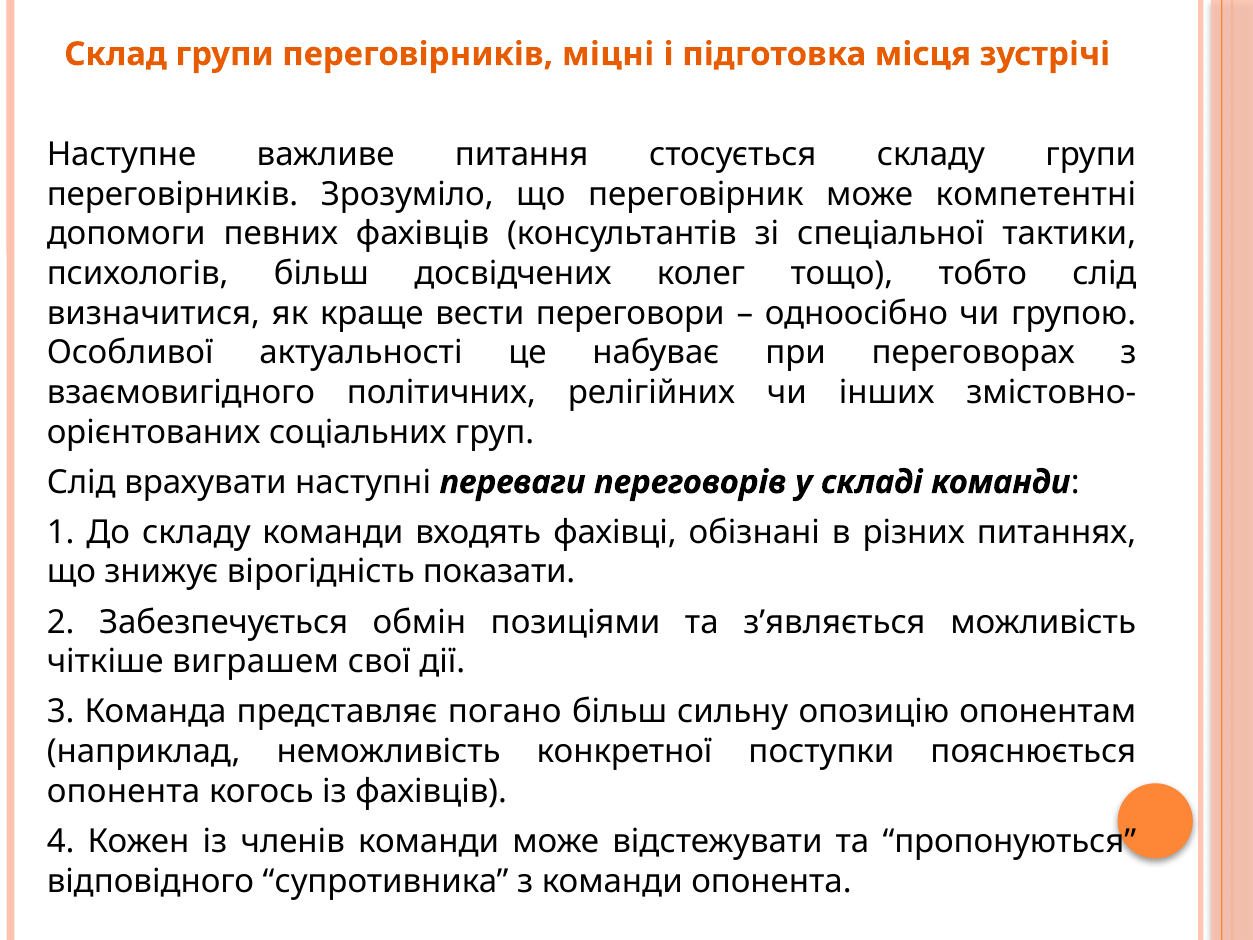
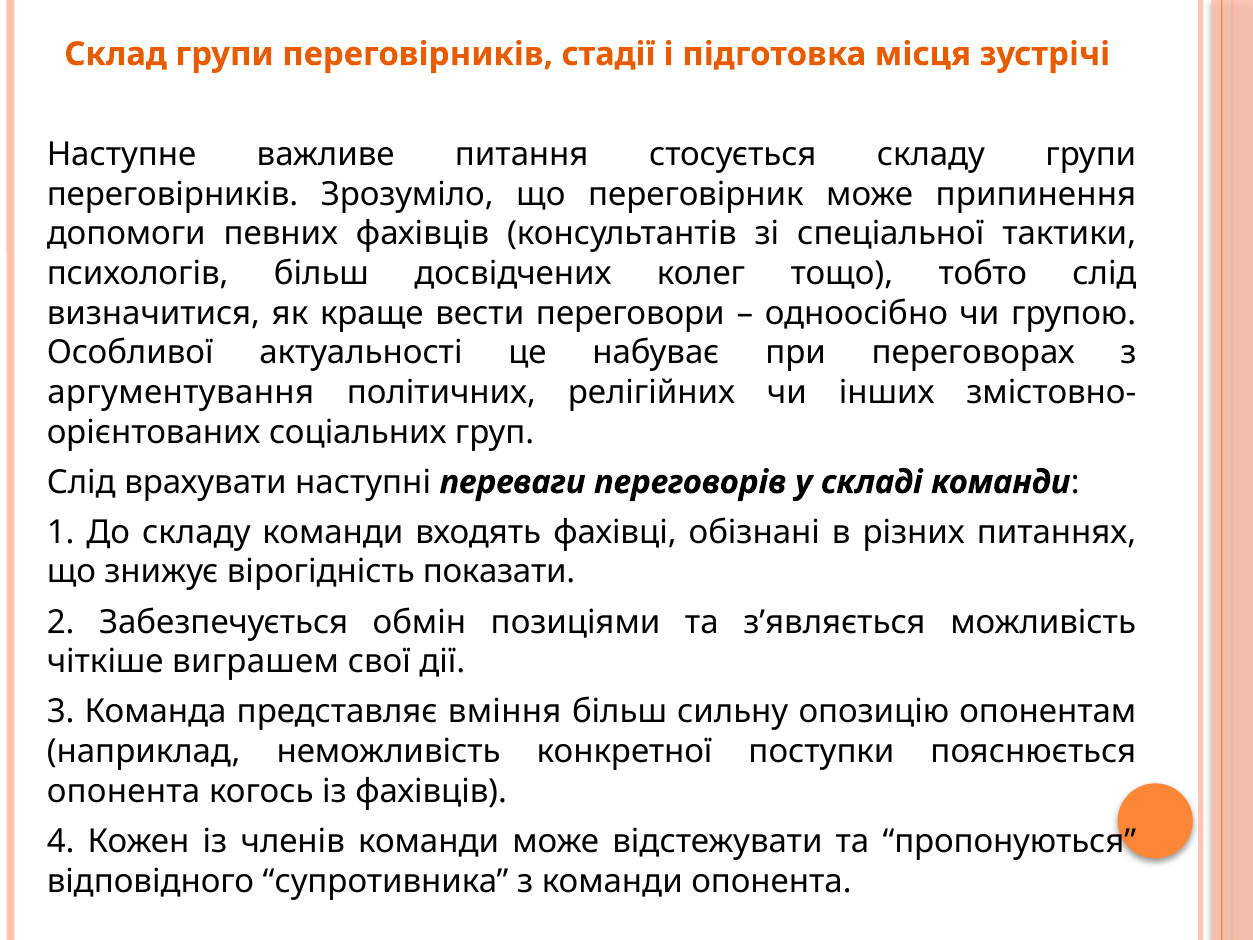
міцні: міцні -> стадії
компетентні: компетентні -> припинення
взаємовигідного: взаємовигідного -> аргументування
погано: погано -> вміння
